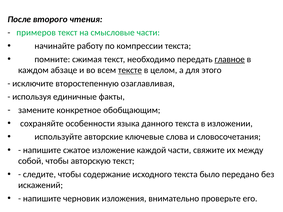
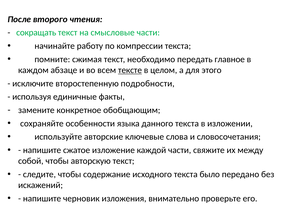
примеров: примеров -> сокращать
главное underline: present -> none
озаглавливая: озаглавливая -> подробности
